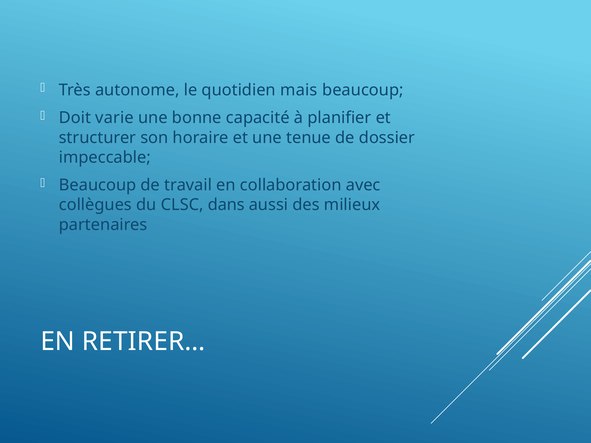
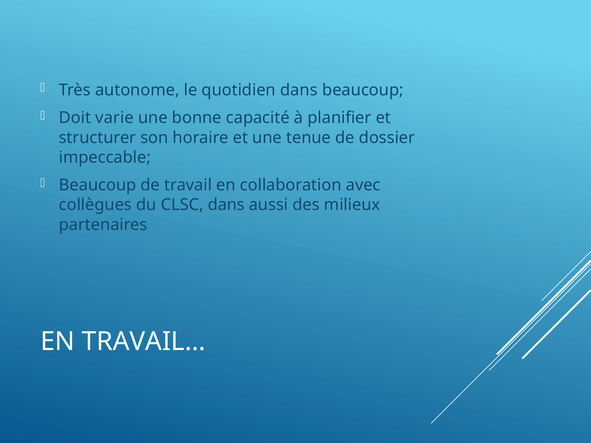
quotidien mais: mais -> dans
RETIRER…: RETIRER… -> TRAVAIL…
